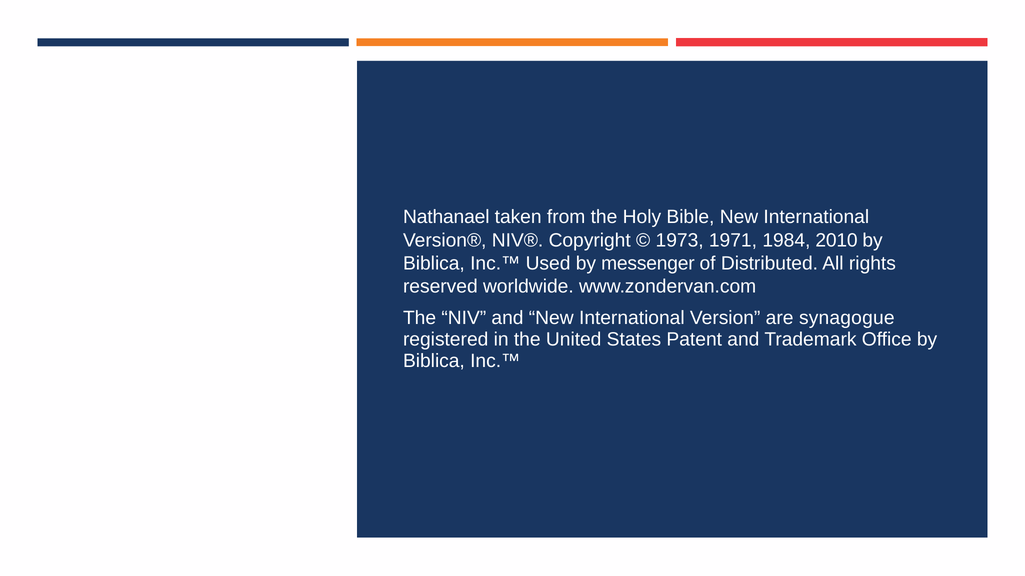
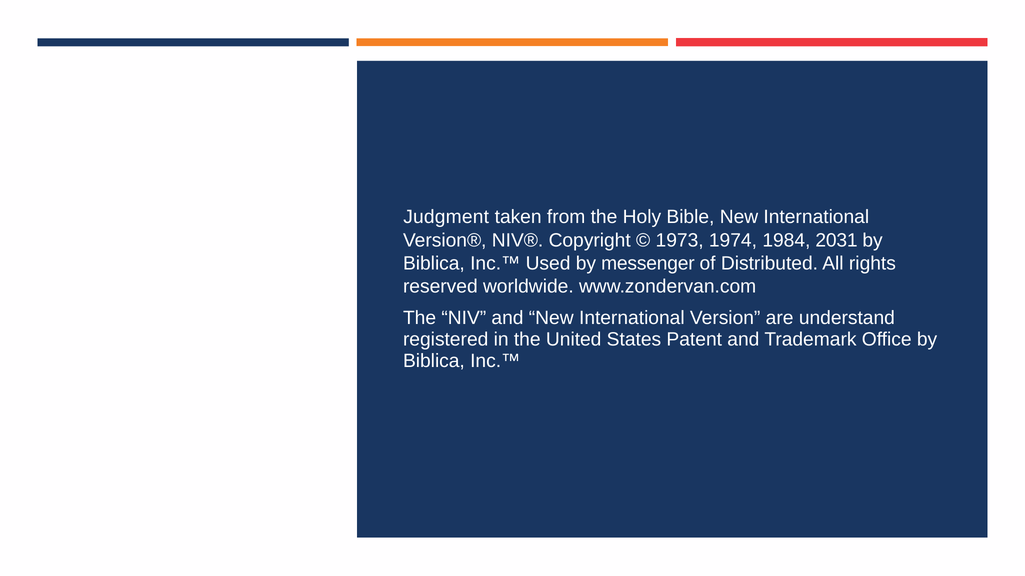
Nathanael: Nathanael -> Judgment
1971: 1971 -> 1974
2010: 2010 -> 2031
synagogue: synagogue -> understand
